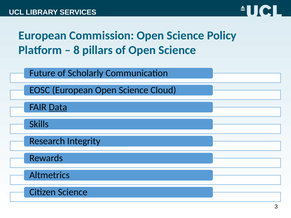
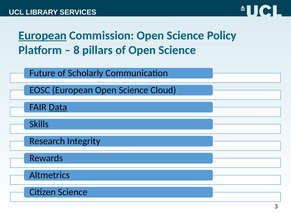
European at (43, 36) underline: none -> present
